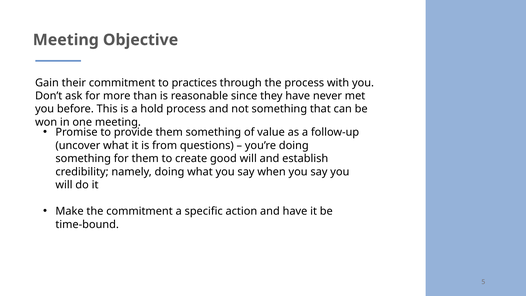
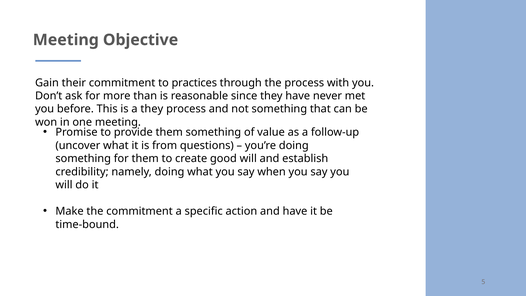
a hold: hold -> they
